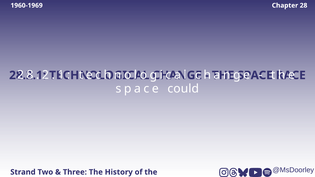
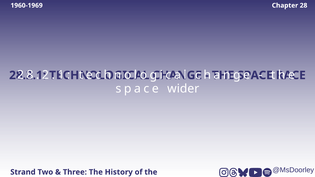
could: could -> wider
